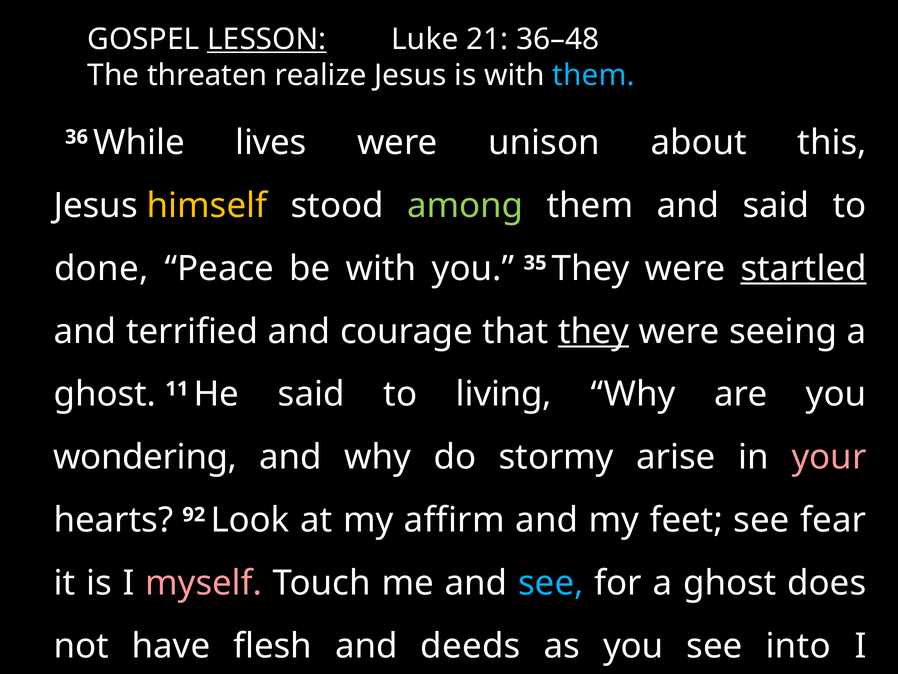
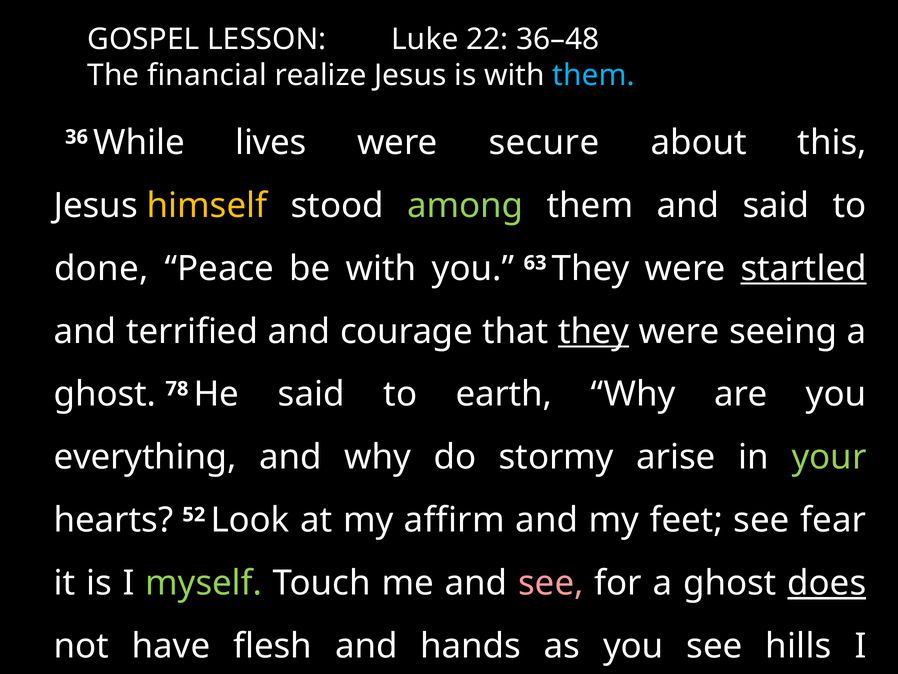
LESSON underline: present -> none
21: 21 -> 22
threaten: threaten -> financial
unison: unison -> secure
35: 35 -> 63
11: 11 -> 78
living: living -> earth
wondering: wondering -> everything
your colour: pink -> light green
92: 92 -> 52
myself colour: pink -> light green
see at (551, 583) colour: light blue -> pink
does underline: none -> present
deeds: deeds -> hands
into: into -> hills
